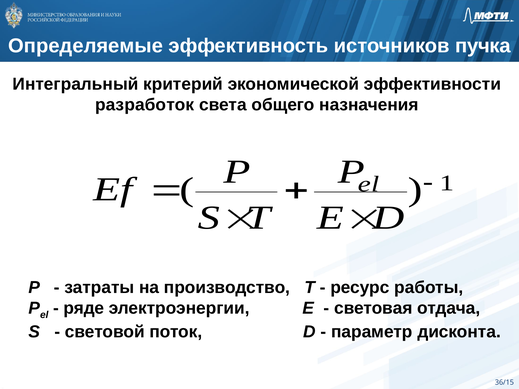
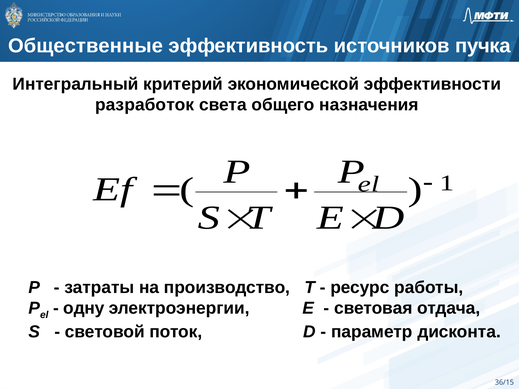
Определяемые: Определяемые -> Общественные
ряде: ряде -> одну
